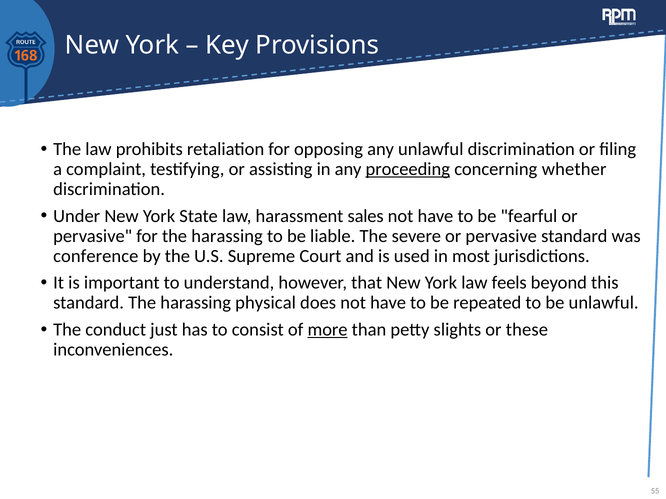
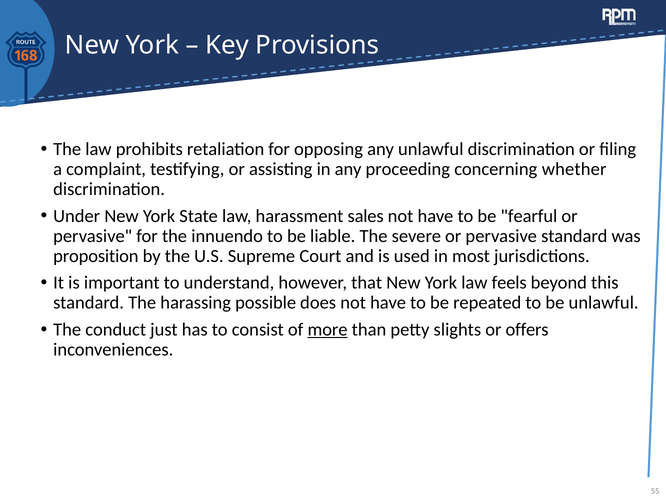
proceeding underline: present -> none
for the harassing: harassing -> innuendo
conference: conference -> proposition
physical: physical -> possible
these: these -> offers
